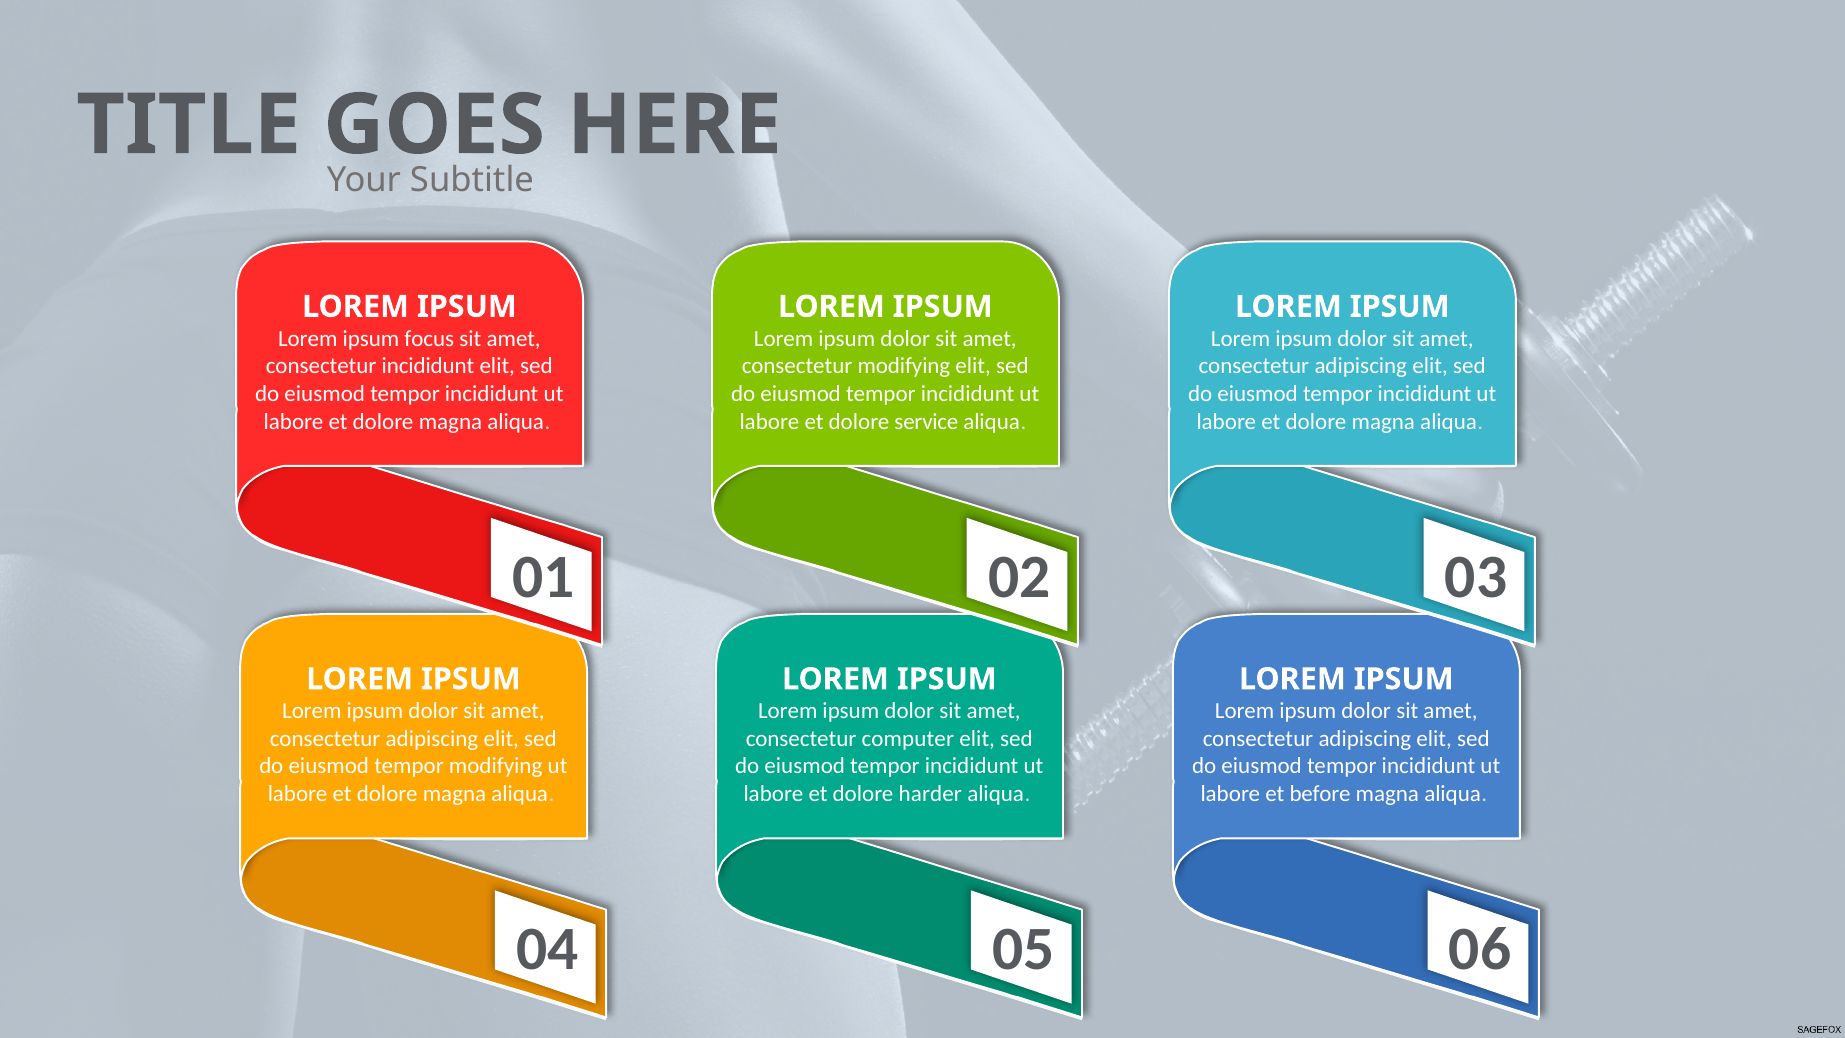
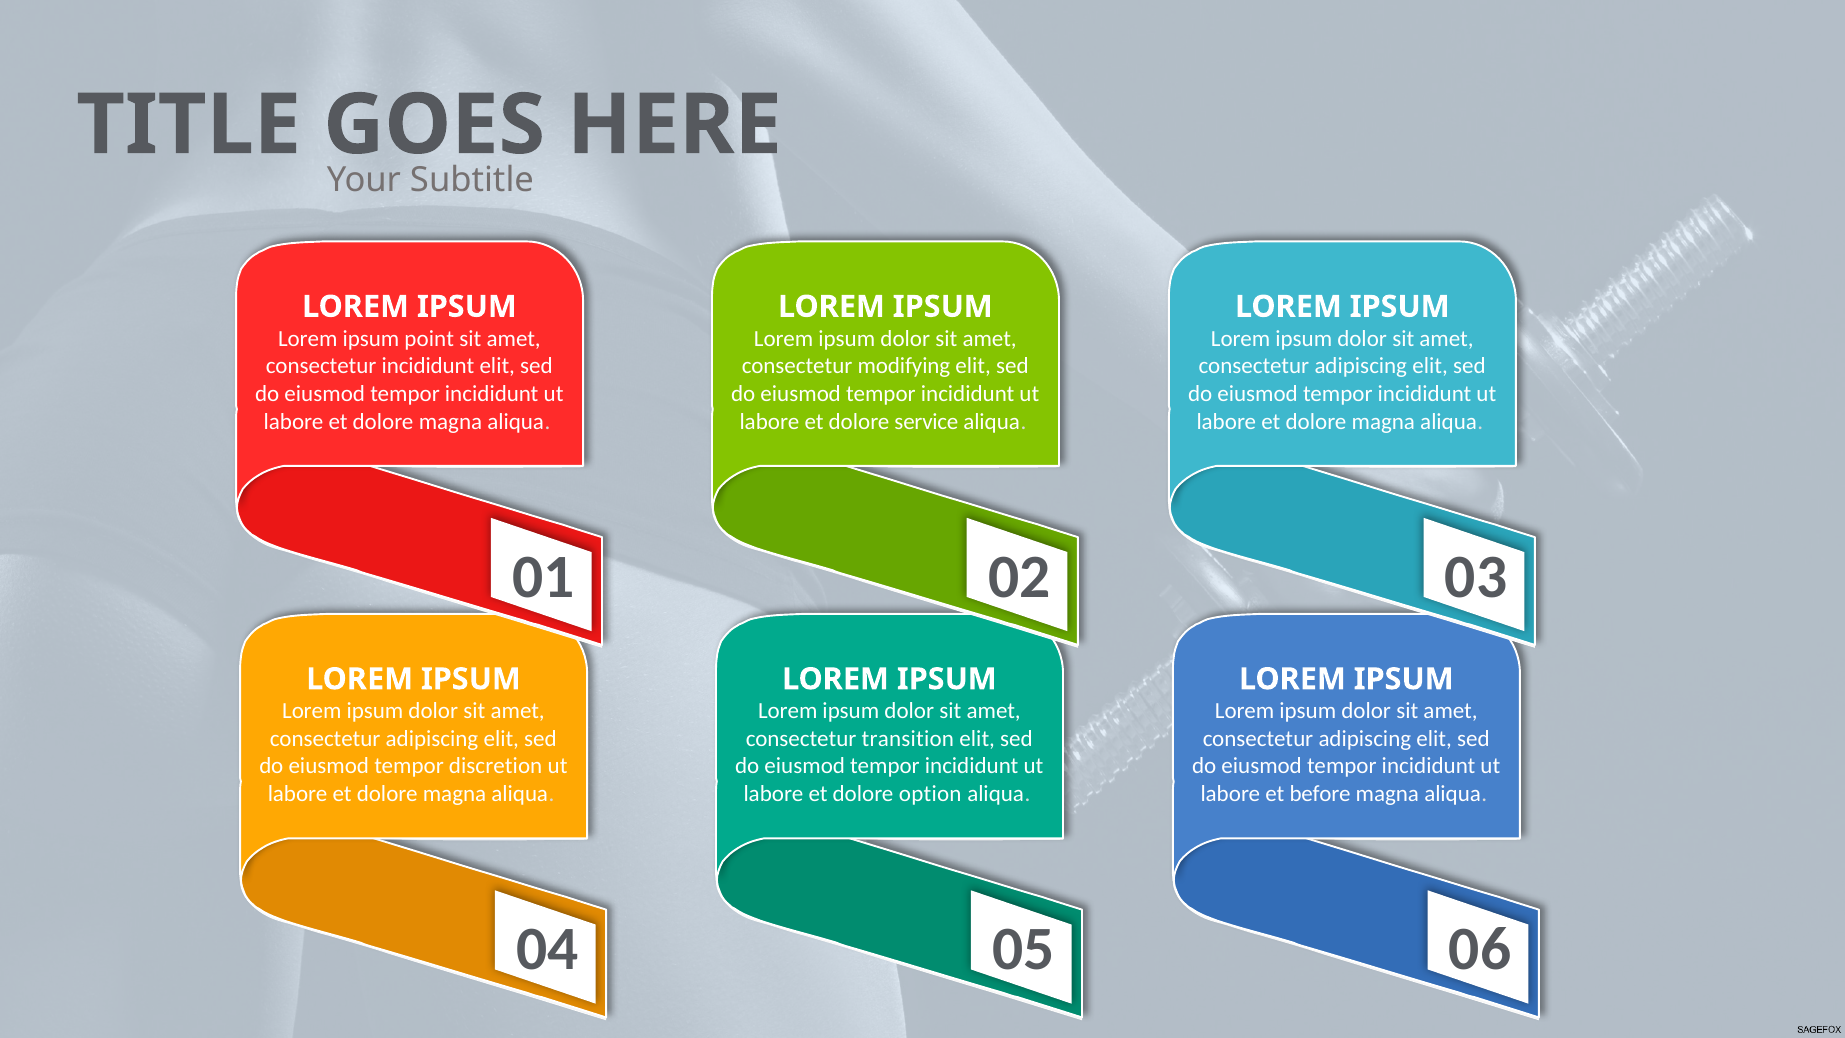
focus: focus -> point
computer: computer -> transition
tempor modifying: modifying -> discretion
harder: harder -> option
